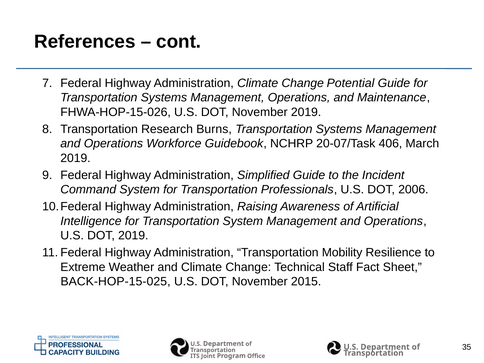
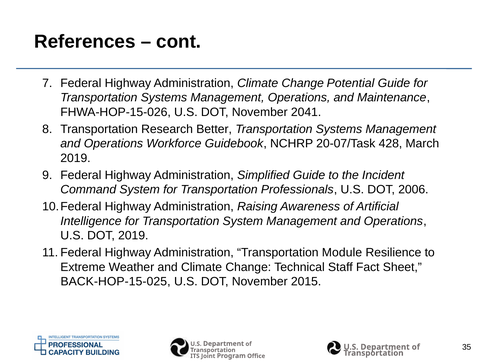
November 2019: 2019 -> 2041
Burns: Burns -> Better
406: 406 -> 428
Mobility: Mobility -> Module
